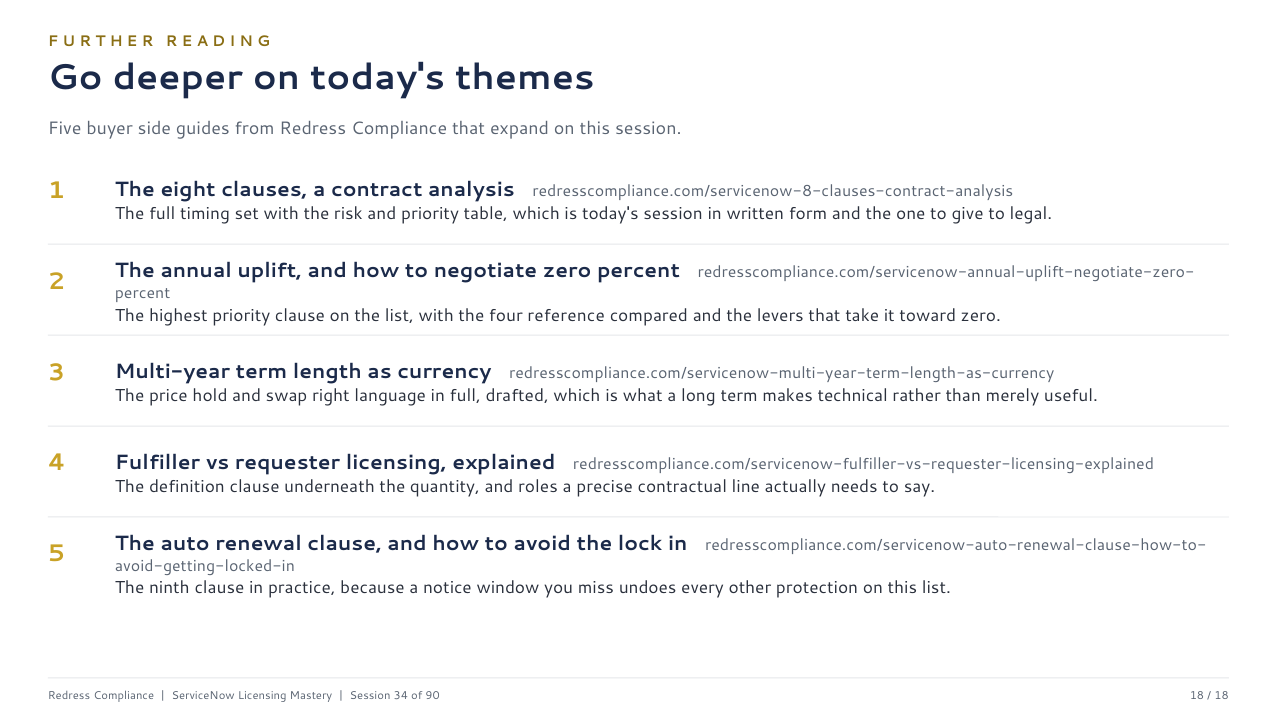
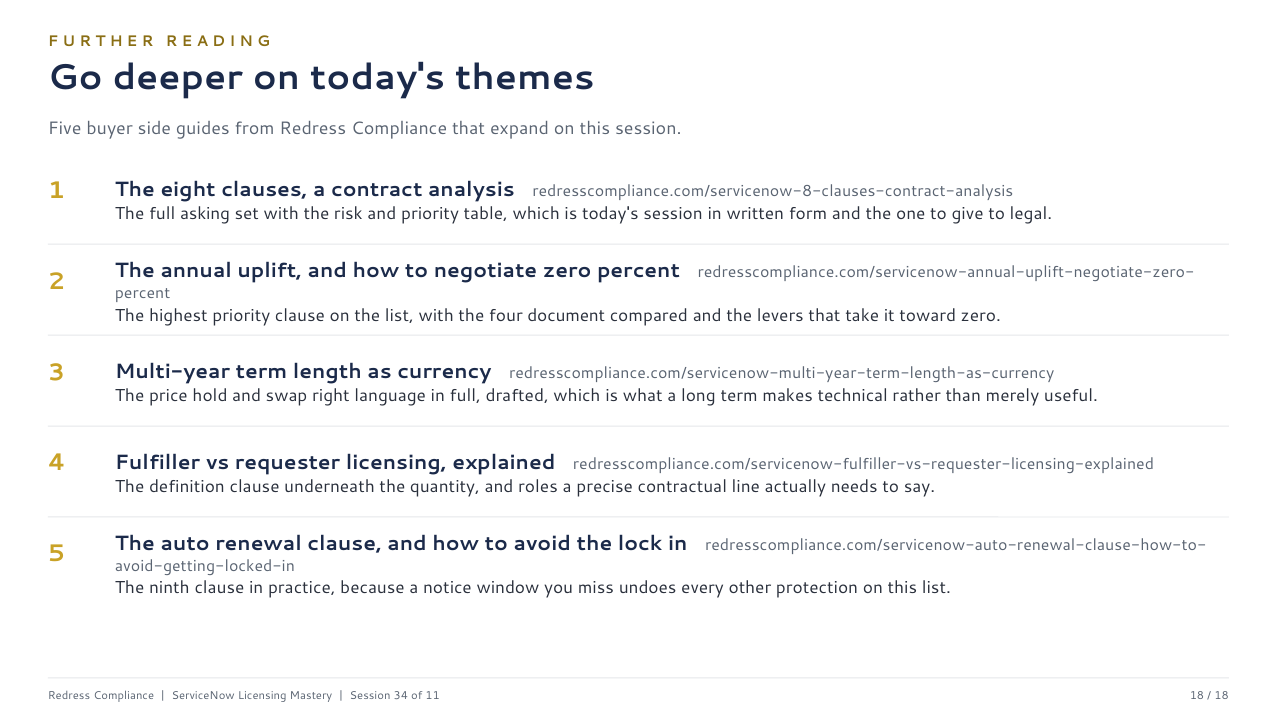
timing: timing -> asking
reference: reference -> document
90: 90 -> 11
